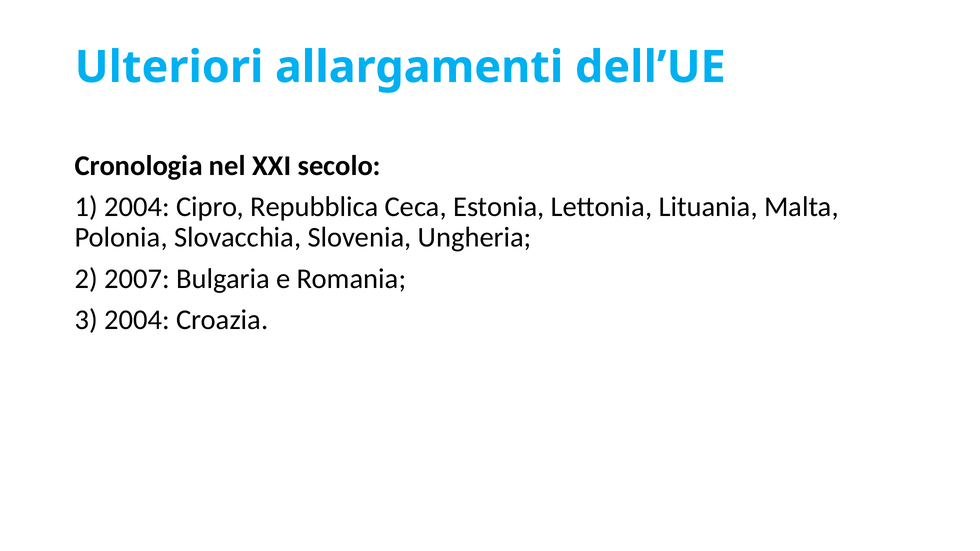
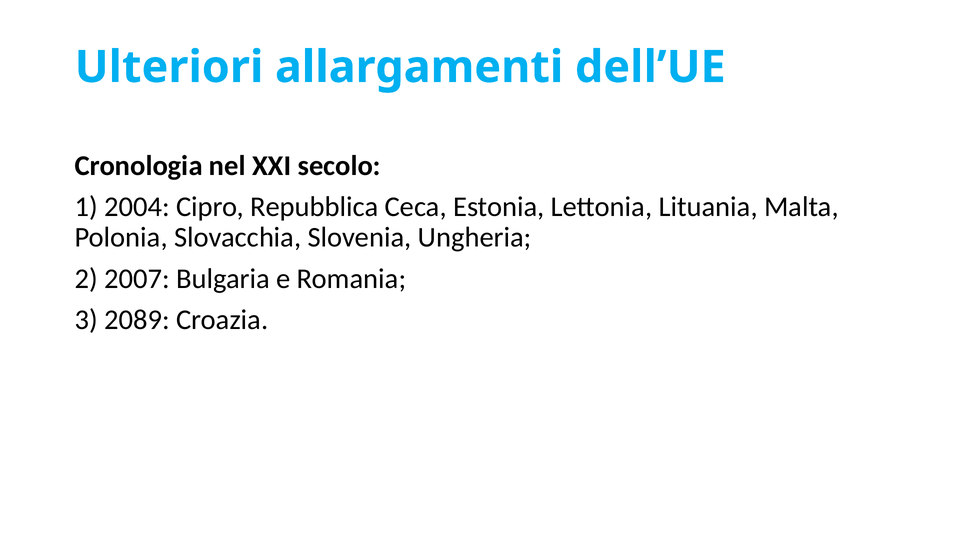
3 2004: 2004 -> 2089
